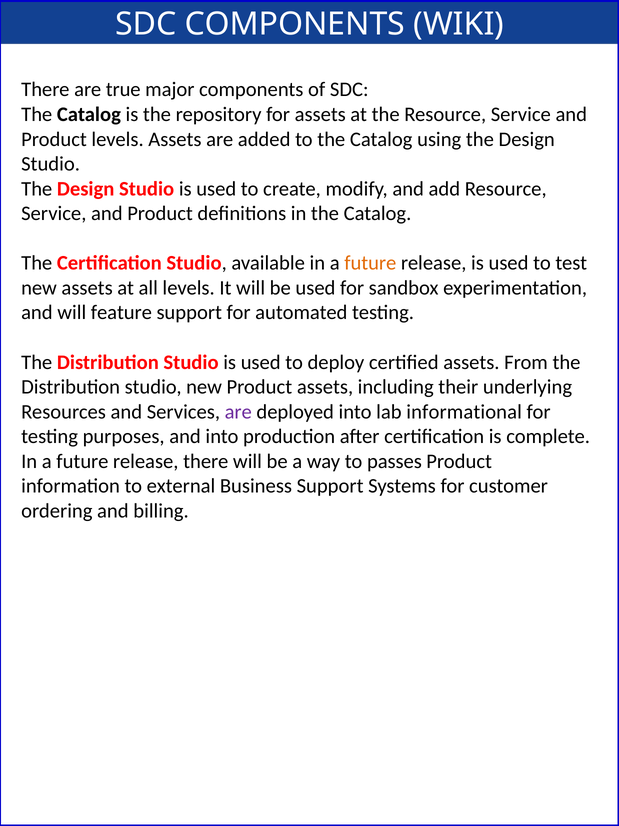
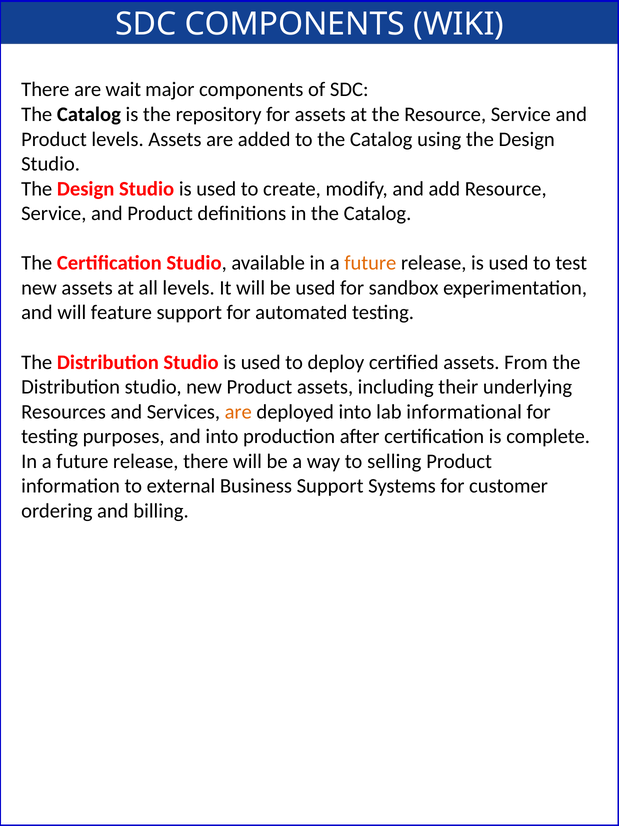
true: true -> wait
are at (238, 411) colour: purple -> orange
passes: passes -> selling
